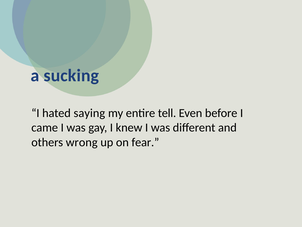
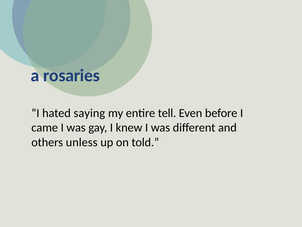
sucking: sucking -> rosaries
wrong: wrong -> unless
fear: fear -> told
